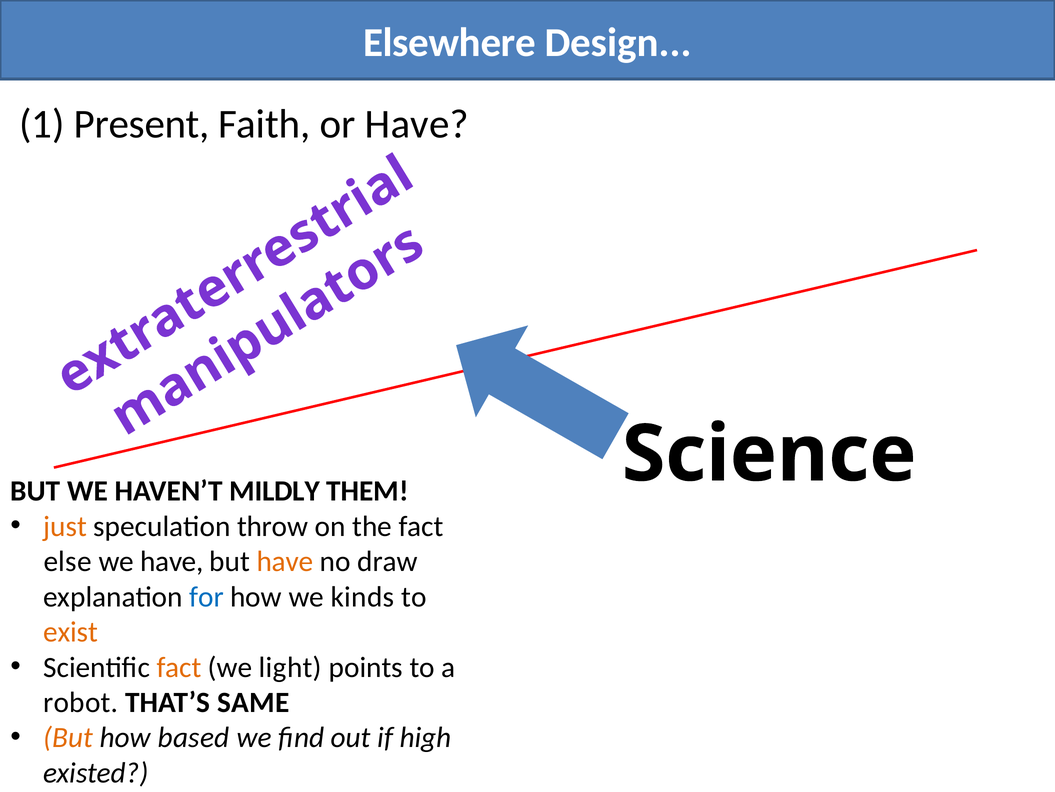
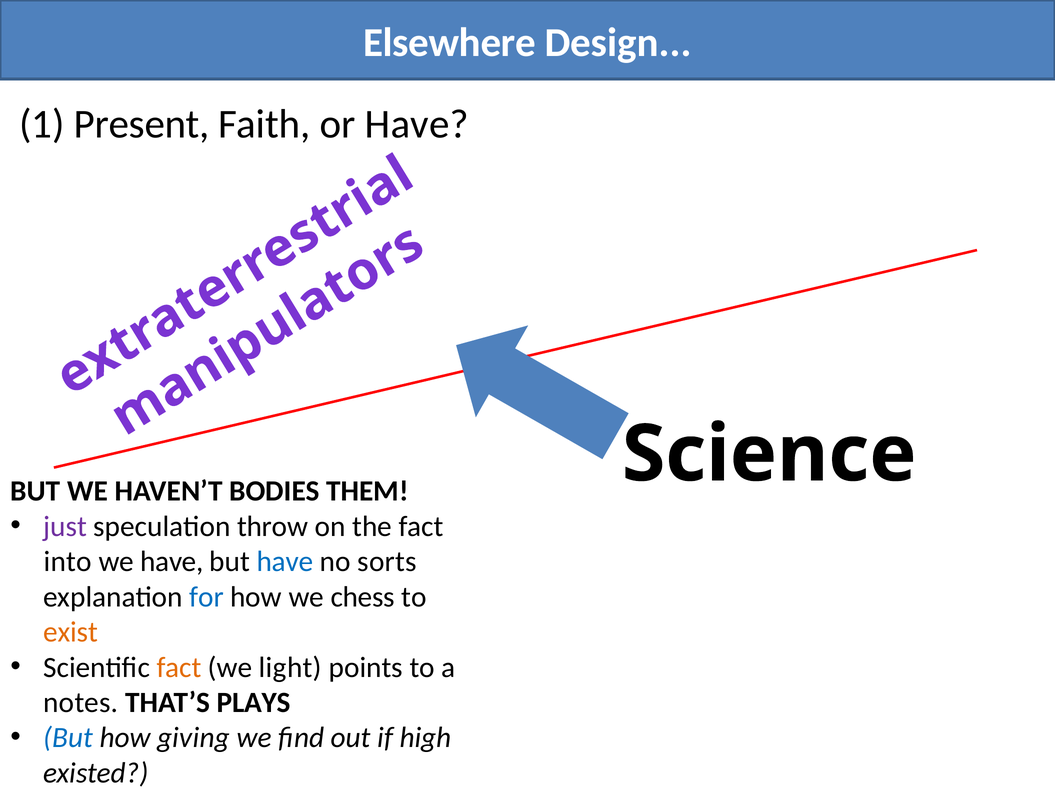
MILDLY: MILDLY -> BODIES
just colour: orange -> purple
else: else -> into
have at (285, 561) colour: orange -> blue
draw: draw -> sorts
kinds: kinds -> chess
robot: robot -> notes
SAME: SAME -> PLAYS
But at (68, 737) colour: orange -> blue
based: based -> giving
